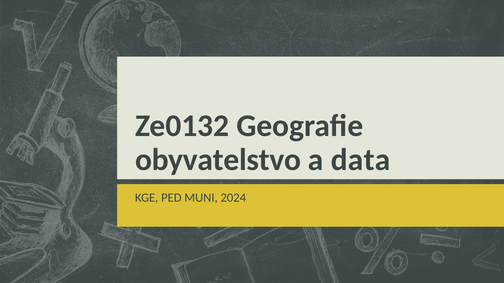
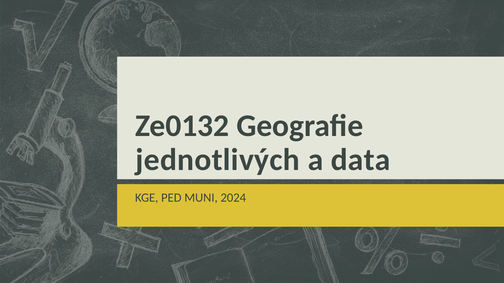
obyvatelstvo: obyvatelstvo -> jednotlivých
